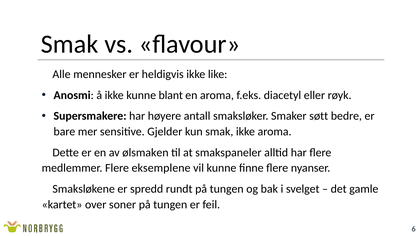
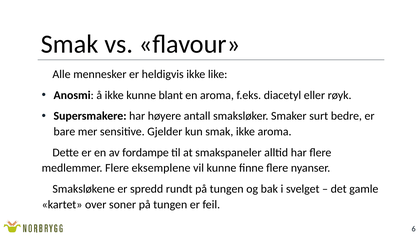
søtt: søtt -> surt
ølsmaken: ølsmaken -> fordampe
